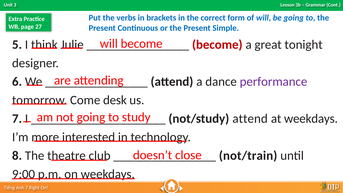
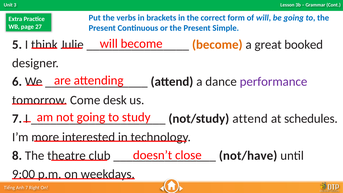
become at (217, 45) colour: red -> orange
tonight: tonight -> booked
at weekdays: weekdays -> schedules
not/train: not/train -> not/have
